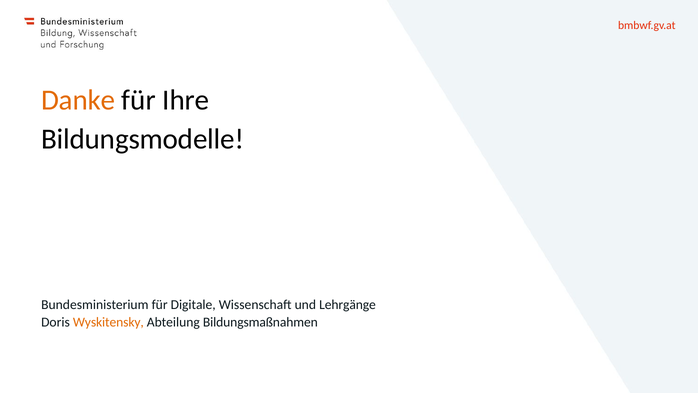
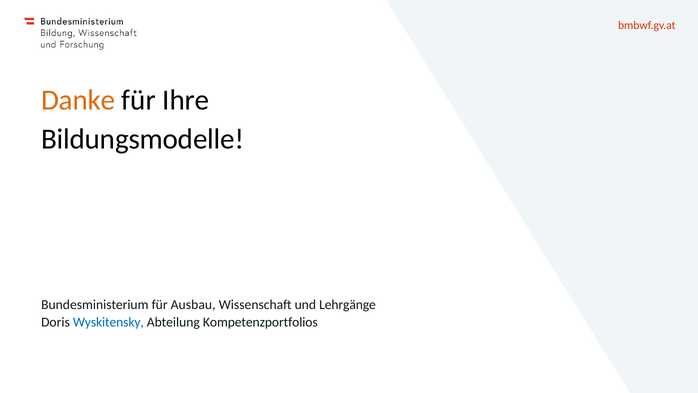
Digitale: Digitale -> Ausbau
Wyskitensky colour: orange -> blue
Bildungsmaßnahmen: Bildungsmaßnahmen -> Kompetenzportfolios
